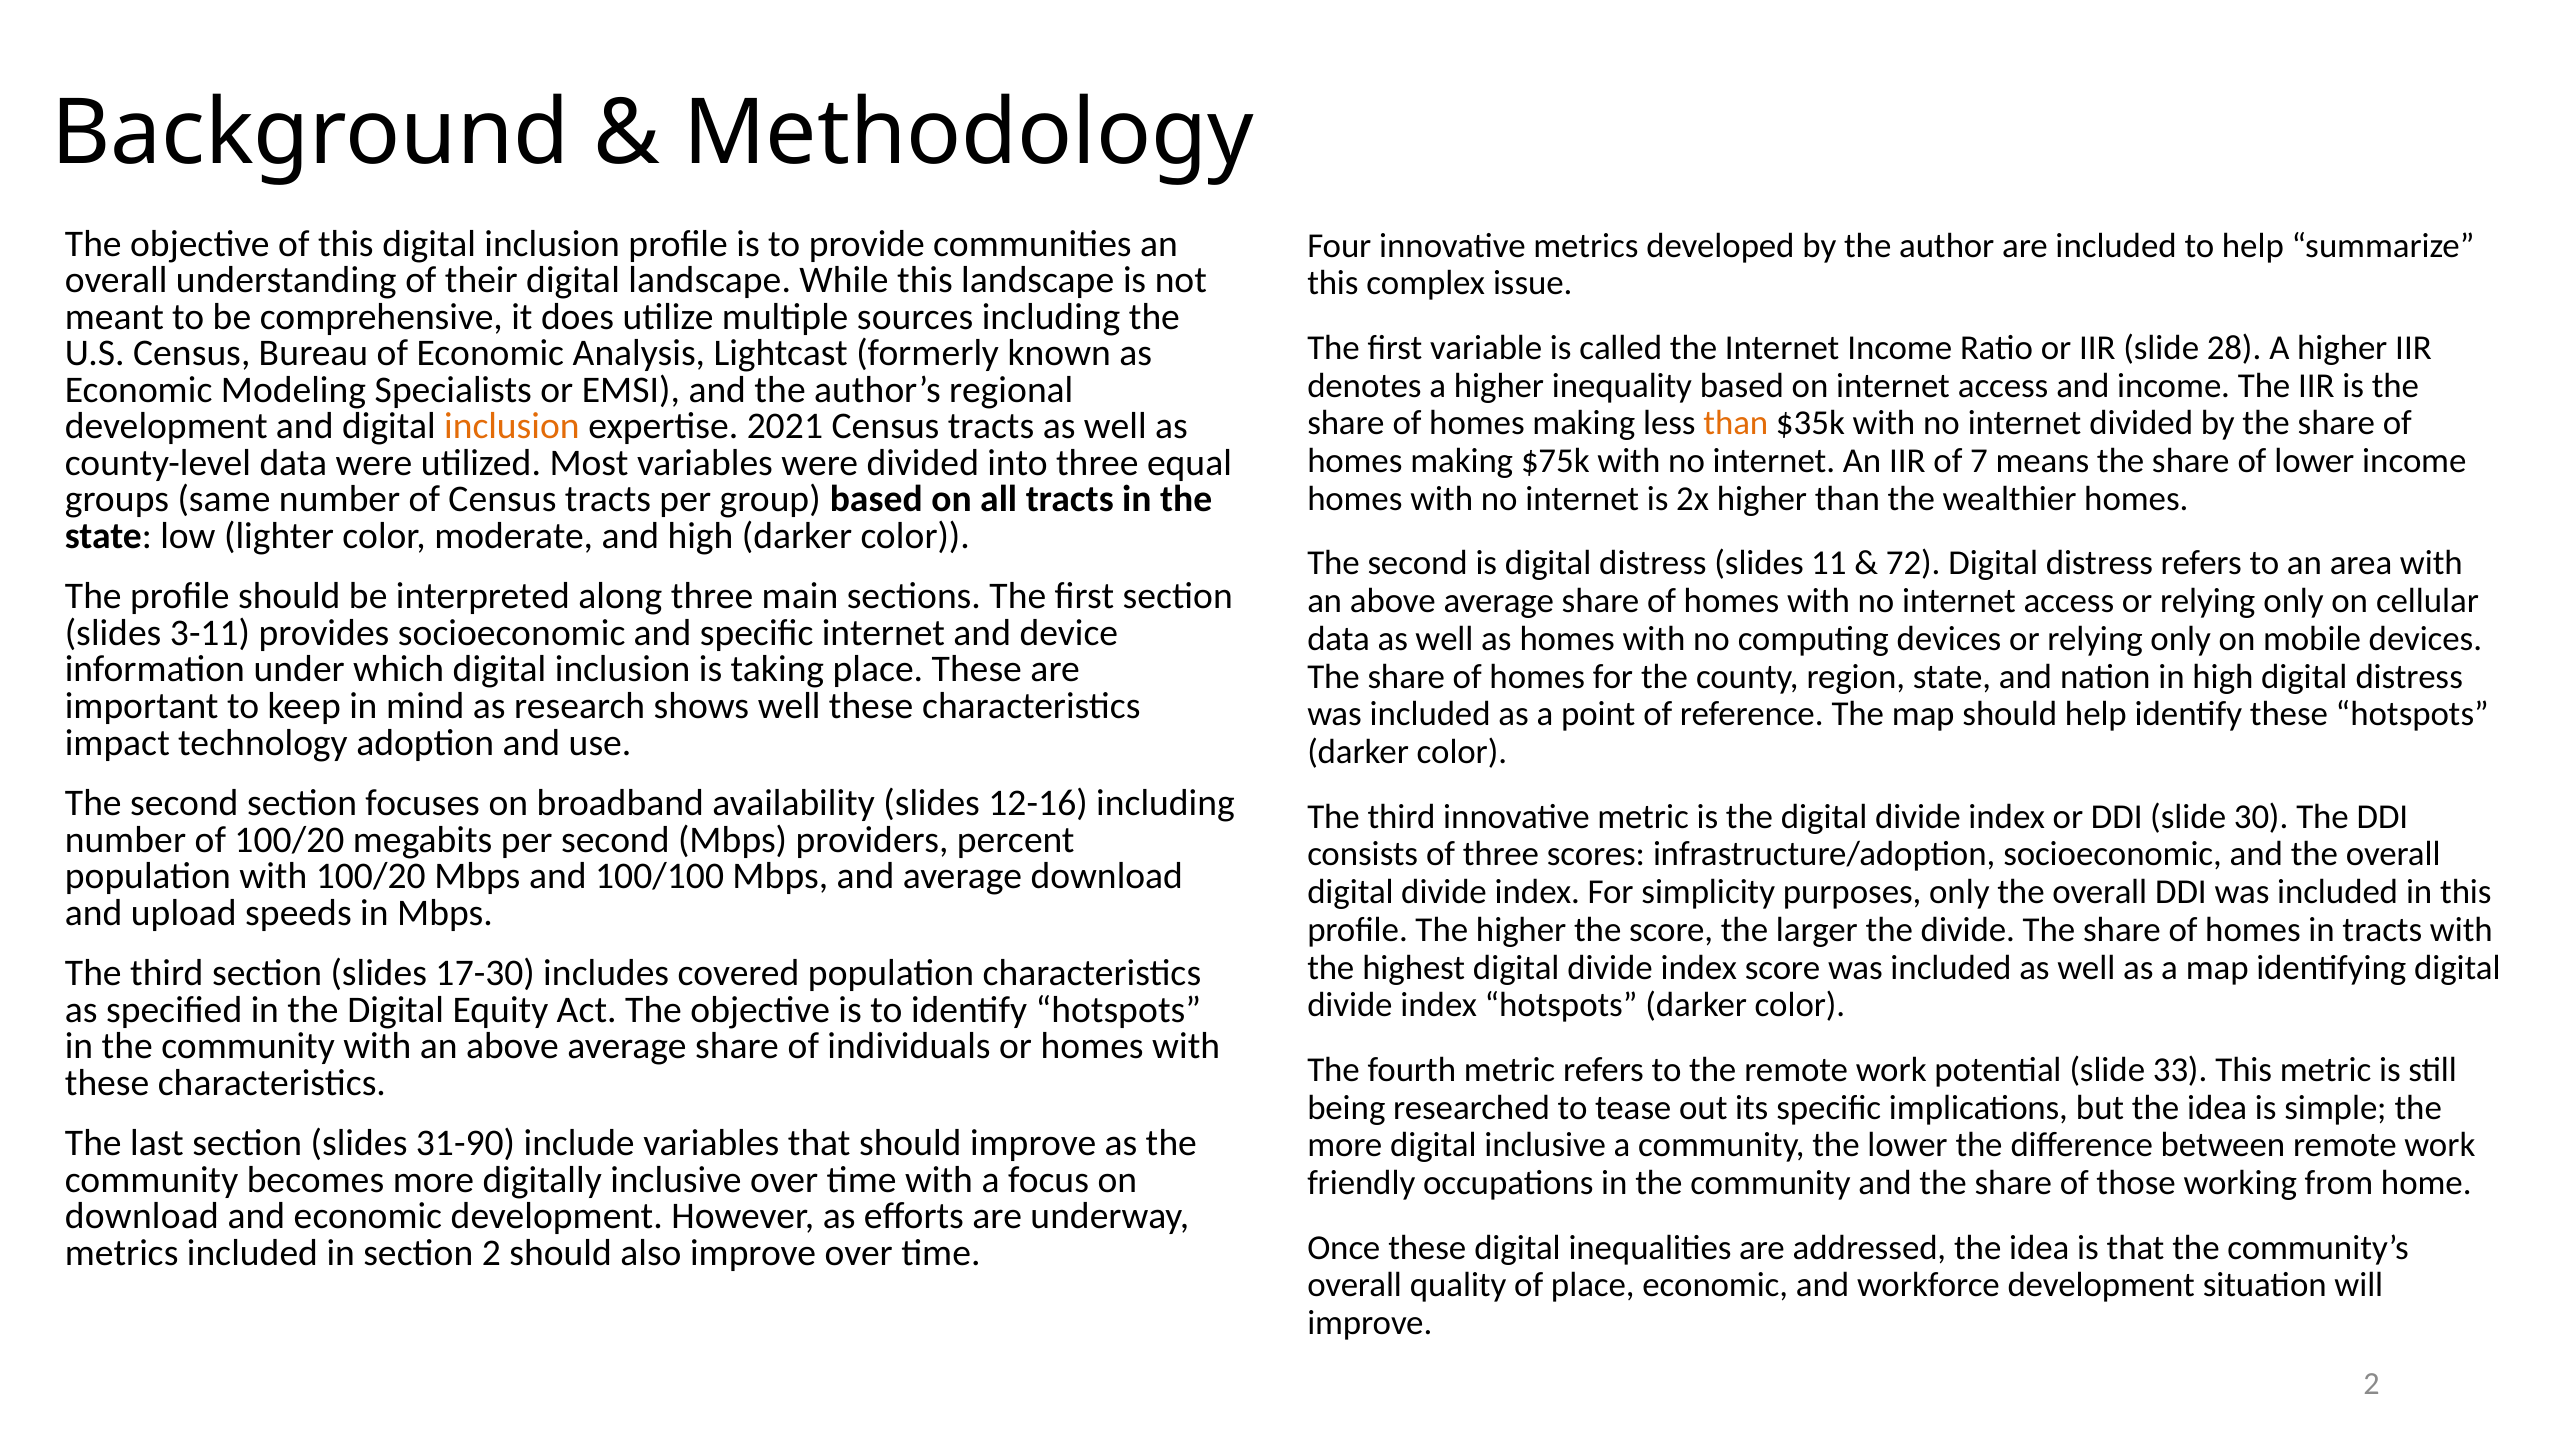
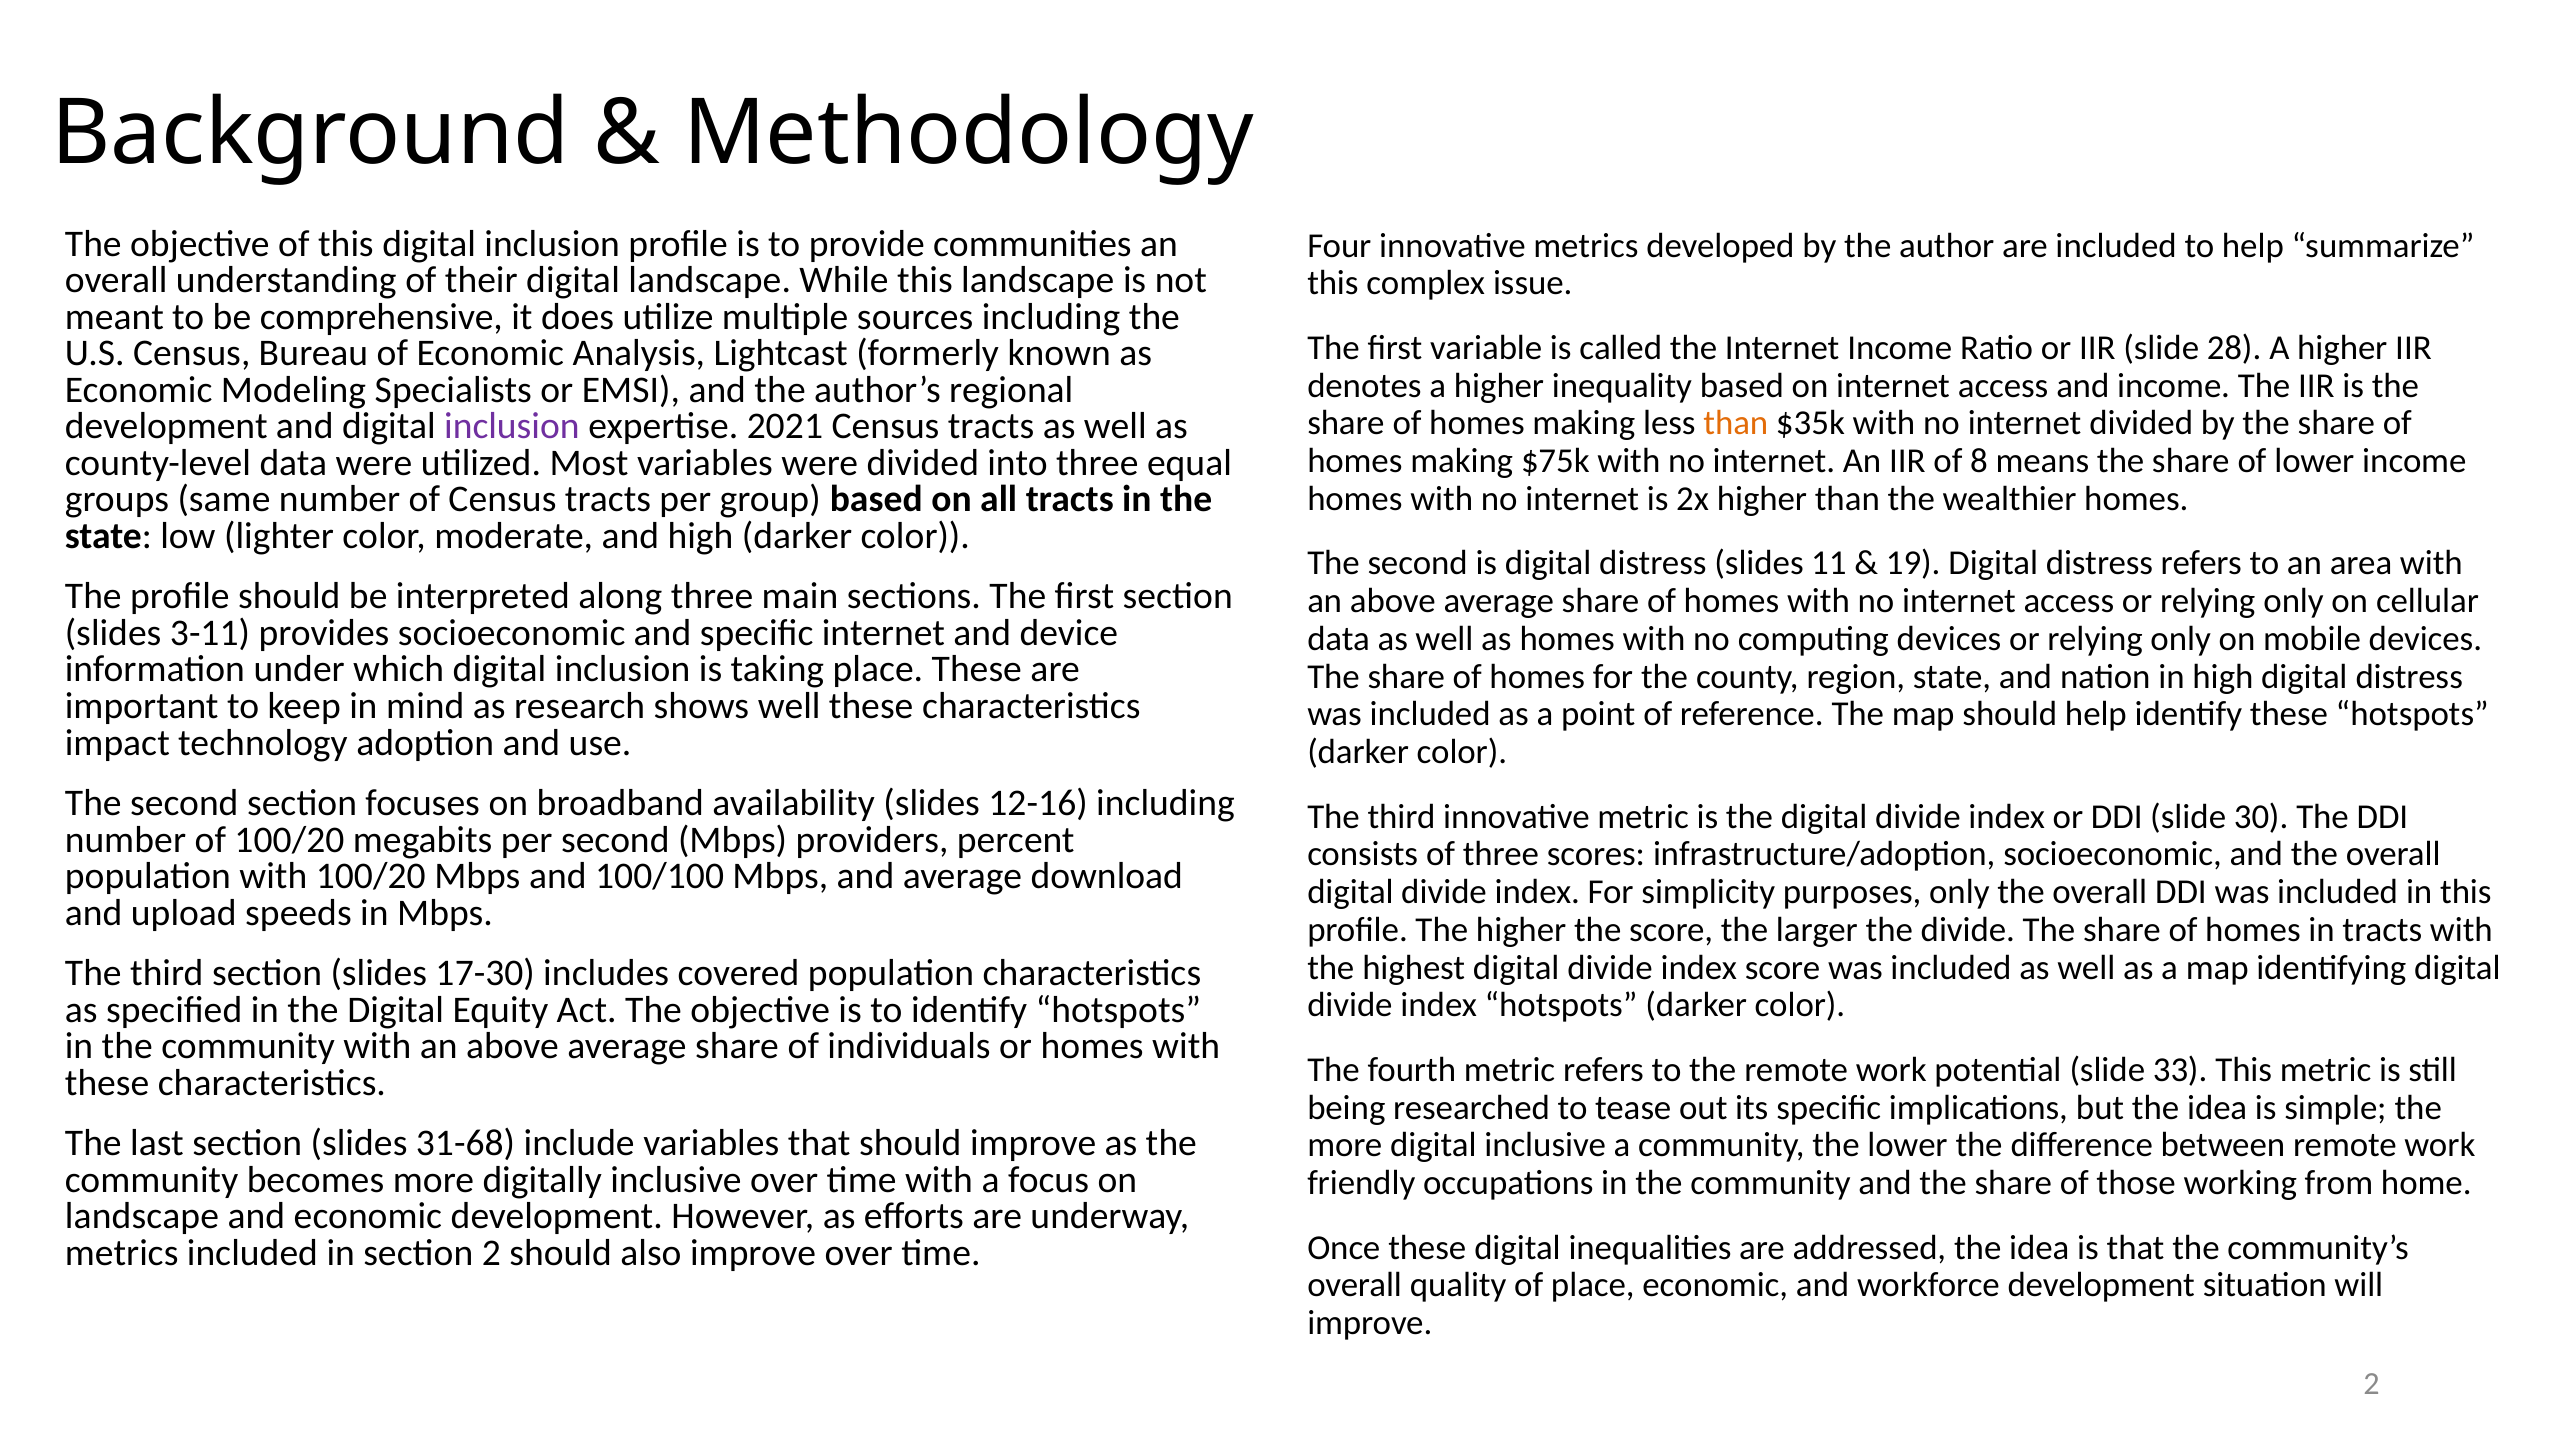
inclusion at (512, 426) colour: orange -> purple
7: 7 -> 8
72: 72 -> 19
31-90: 31-90 -> 31-68
download at (142, 1217): download -> landscape
